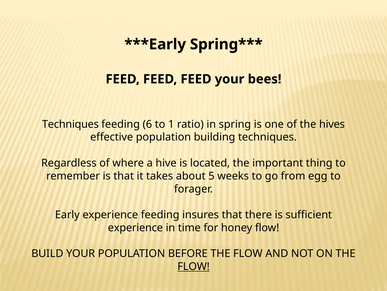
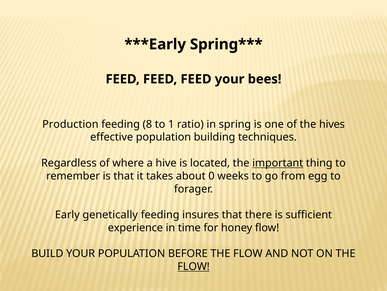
Techniques at (70, 124): Techniques -> Production
6: 6 -> 8
important underline: none -> present
5: 5 -> 0
Early experience: experience -> genetically
